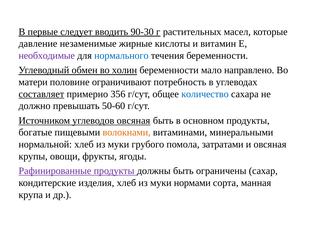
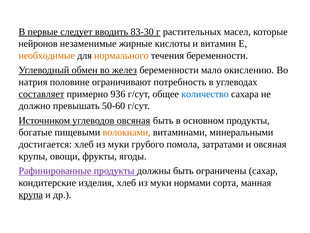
90-30: 90-30 -> 83-30
давление: давление -> нейронов
необходимые colour: purple -> orange
нормального colour: blue -> orange
холин: холин -> желез
направлено: направлено -> окислению
матери: матери -> натрия
356: 356 -> 936
нормальной: нормальной -> достигается
крупа underline: none -> present
